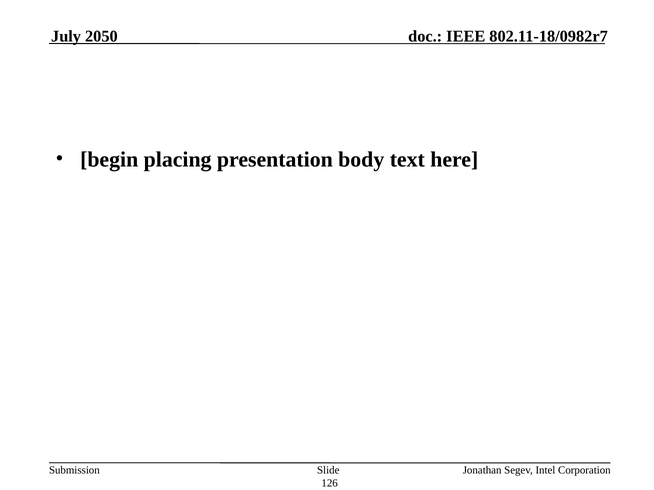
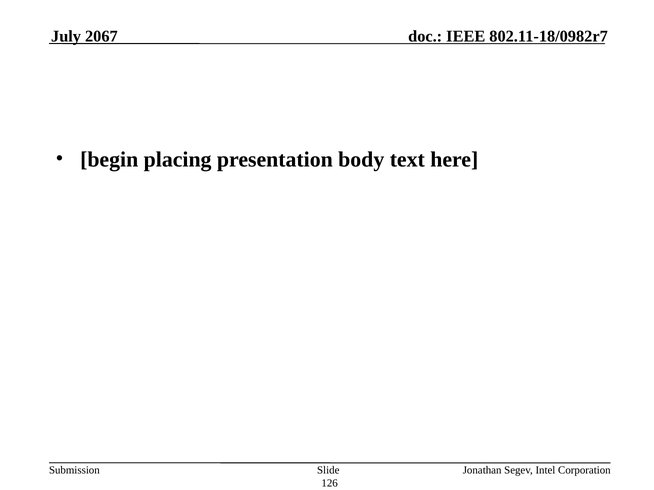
2050: 2050 -> 2067
